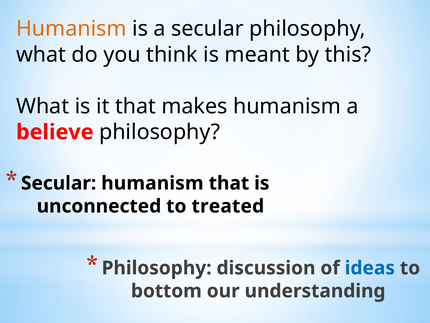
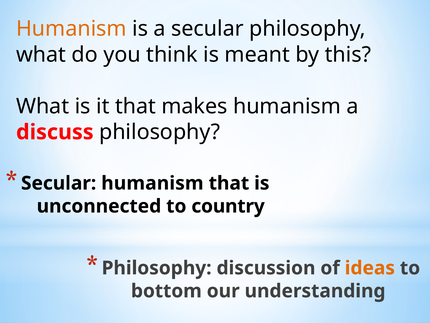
believe: believe -> discuss
treated: treated -> country
ideas colour: blue -> orange
